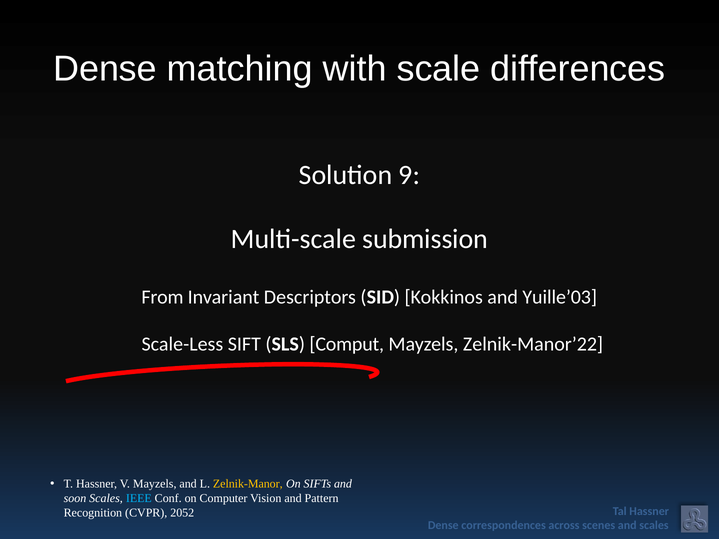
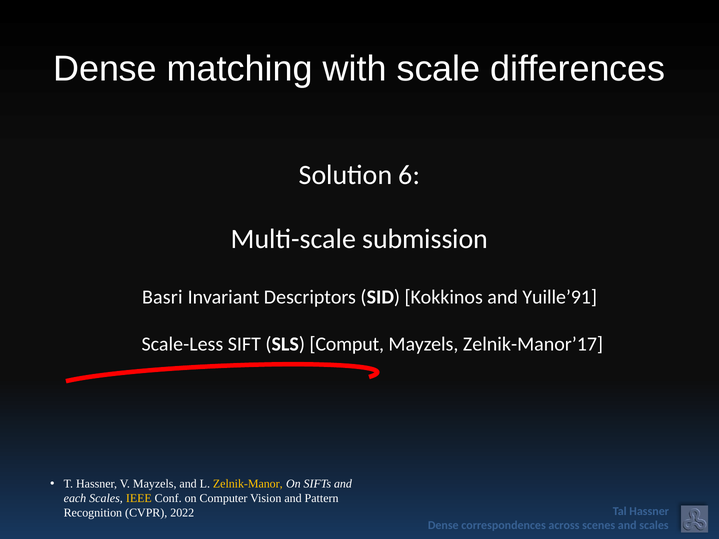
9: 9 -> 6
From: From -> Basri
Yuille’03: Yuille’03 -> Yuille’91
Zelnik-Manor’22: Zelnik-Manor’22 -> Zelnik-Manor’17
soon: soon -> each
IEEE colour: light blue -> yellow
2052: 2052 -> 2022
